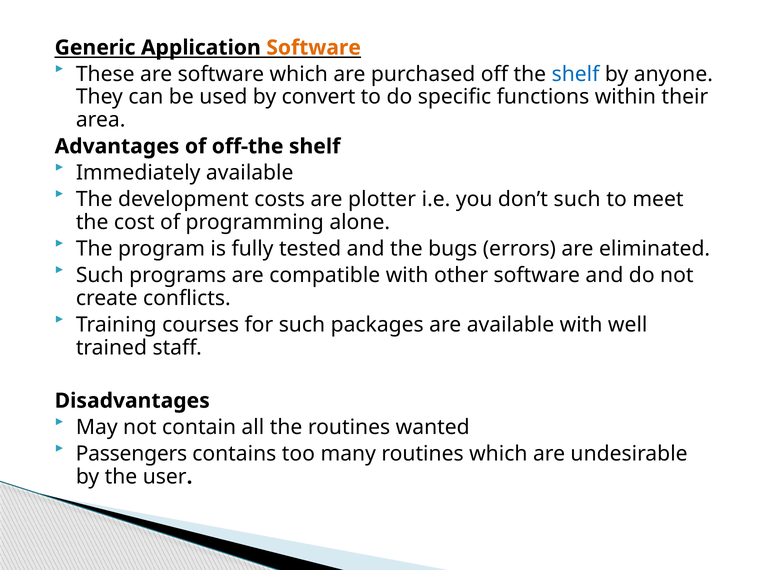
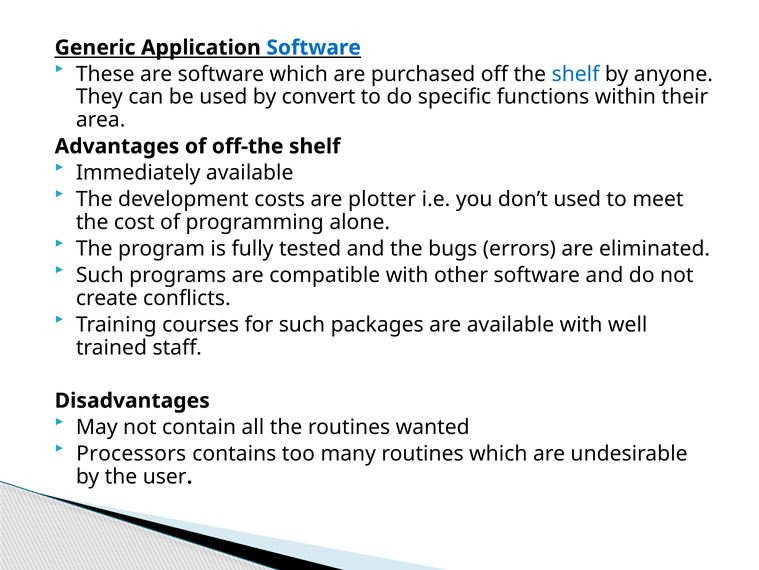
Software at (314, 48) colour: orange -> blue
don’t such: such -> used
Passengers: Passengers -> Processors
